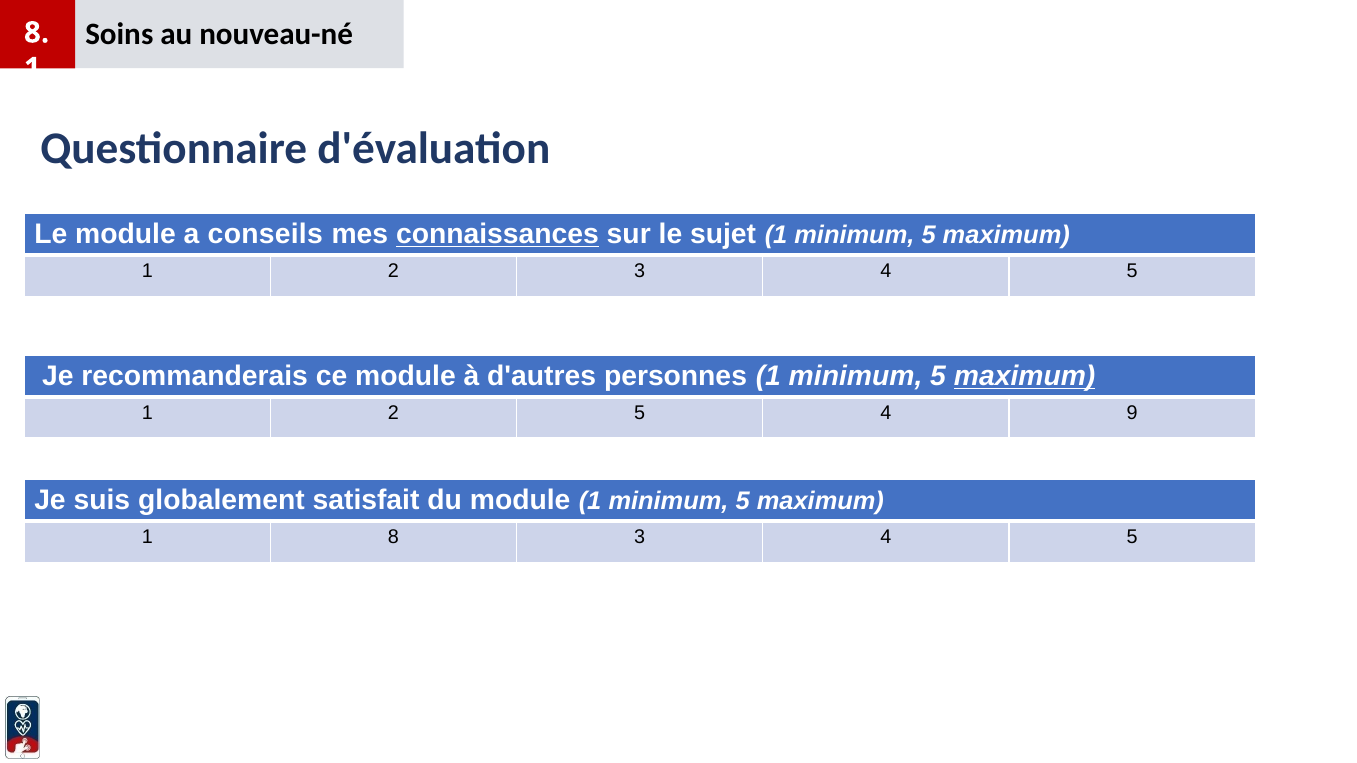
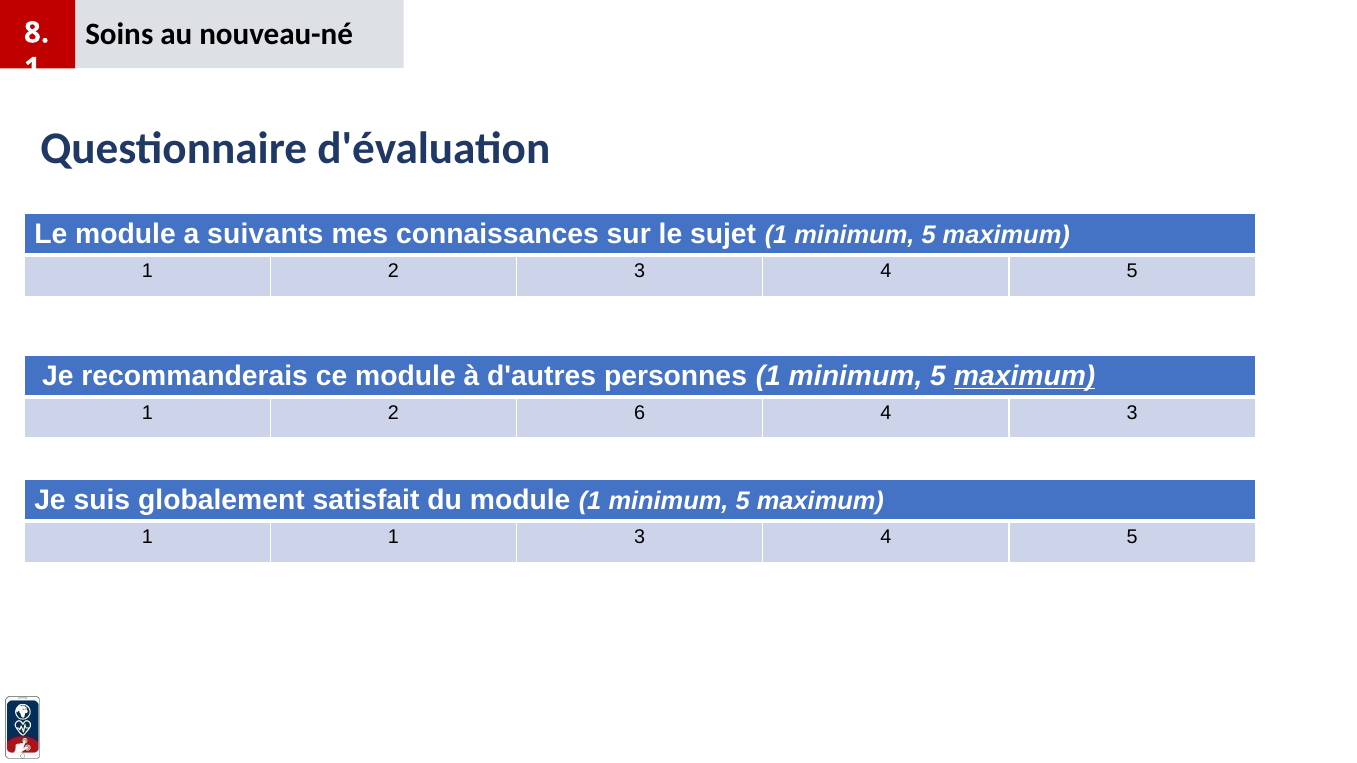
conseils: conseils -> suivants
connaissances underline: present -> none
2 5: 5 -> 6
4 9: 9 -> 3
1 8: 8 -> 1
